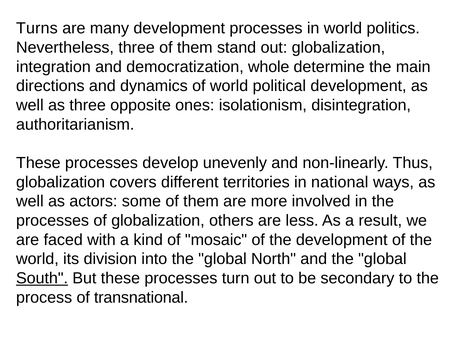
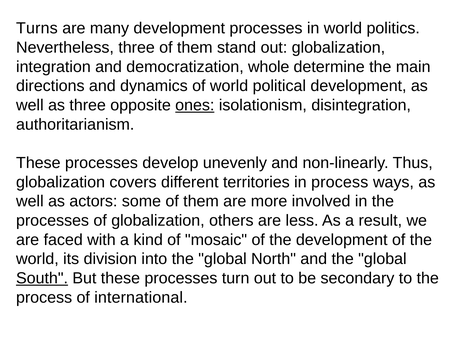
ones underline: none -> present
in national: national -> process
transnational: transnational -> international
